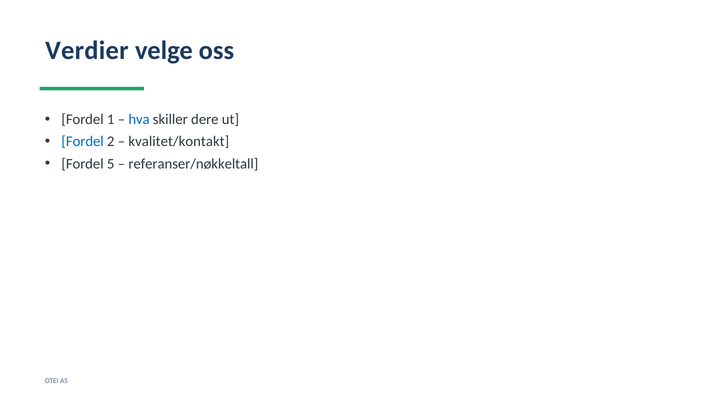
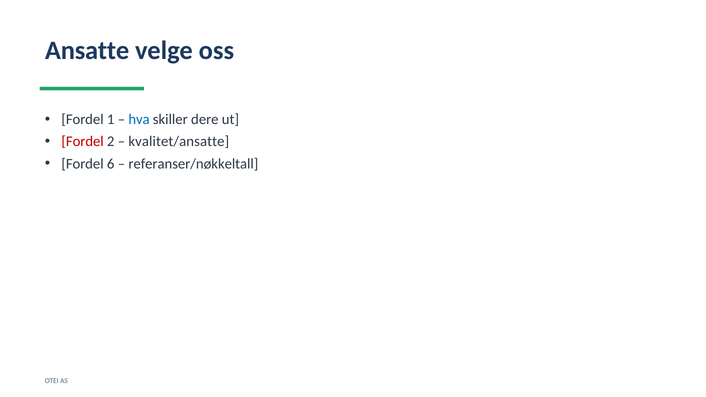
Verdier: Verdier -> Ansatte
Fordel at (83, 142) colour: blue -> red
kvalitet/kontakt: kvalitet/kontakt -> kvalitet/ansatte
5: 5 -> 6
